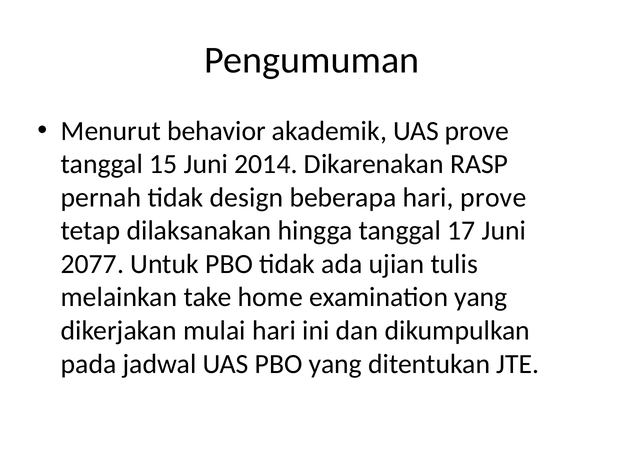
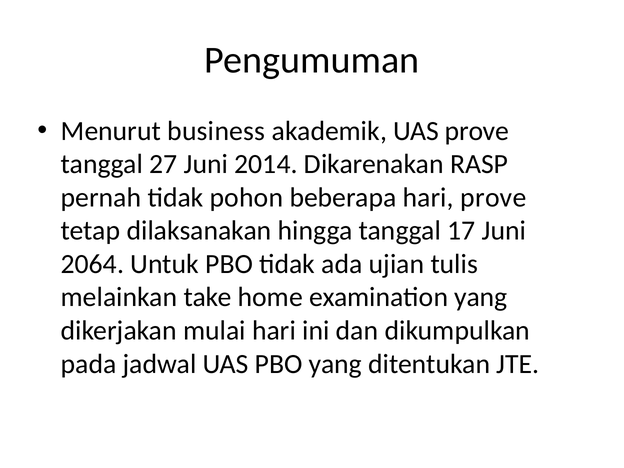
behavior: behavior -> business
15: 15 -> 27
design: design -> pohon
2077: 2077 -> 2064
